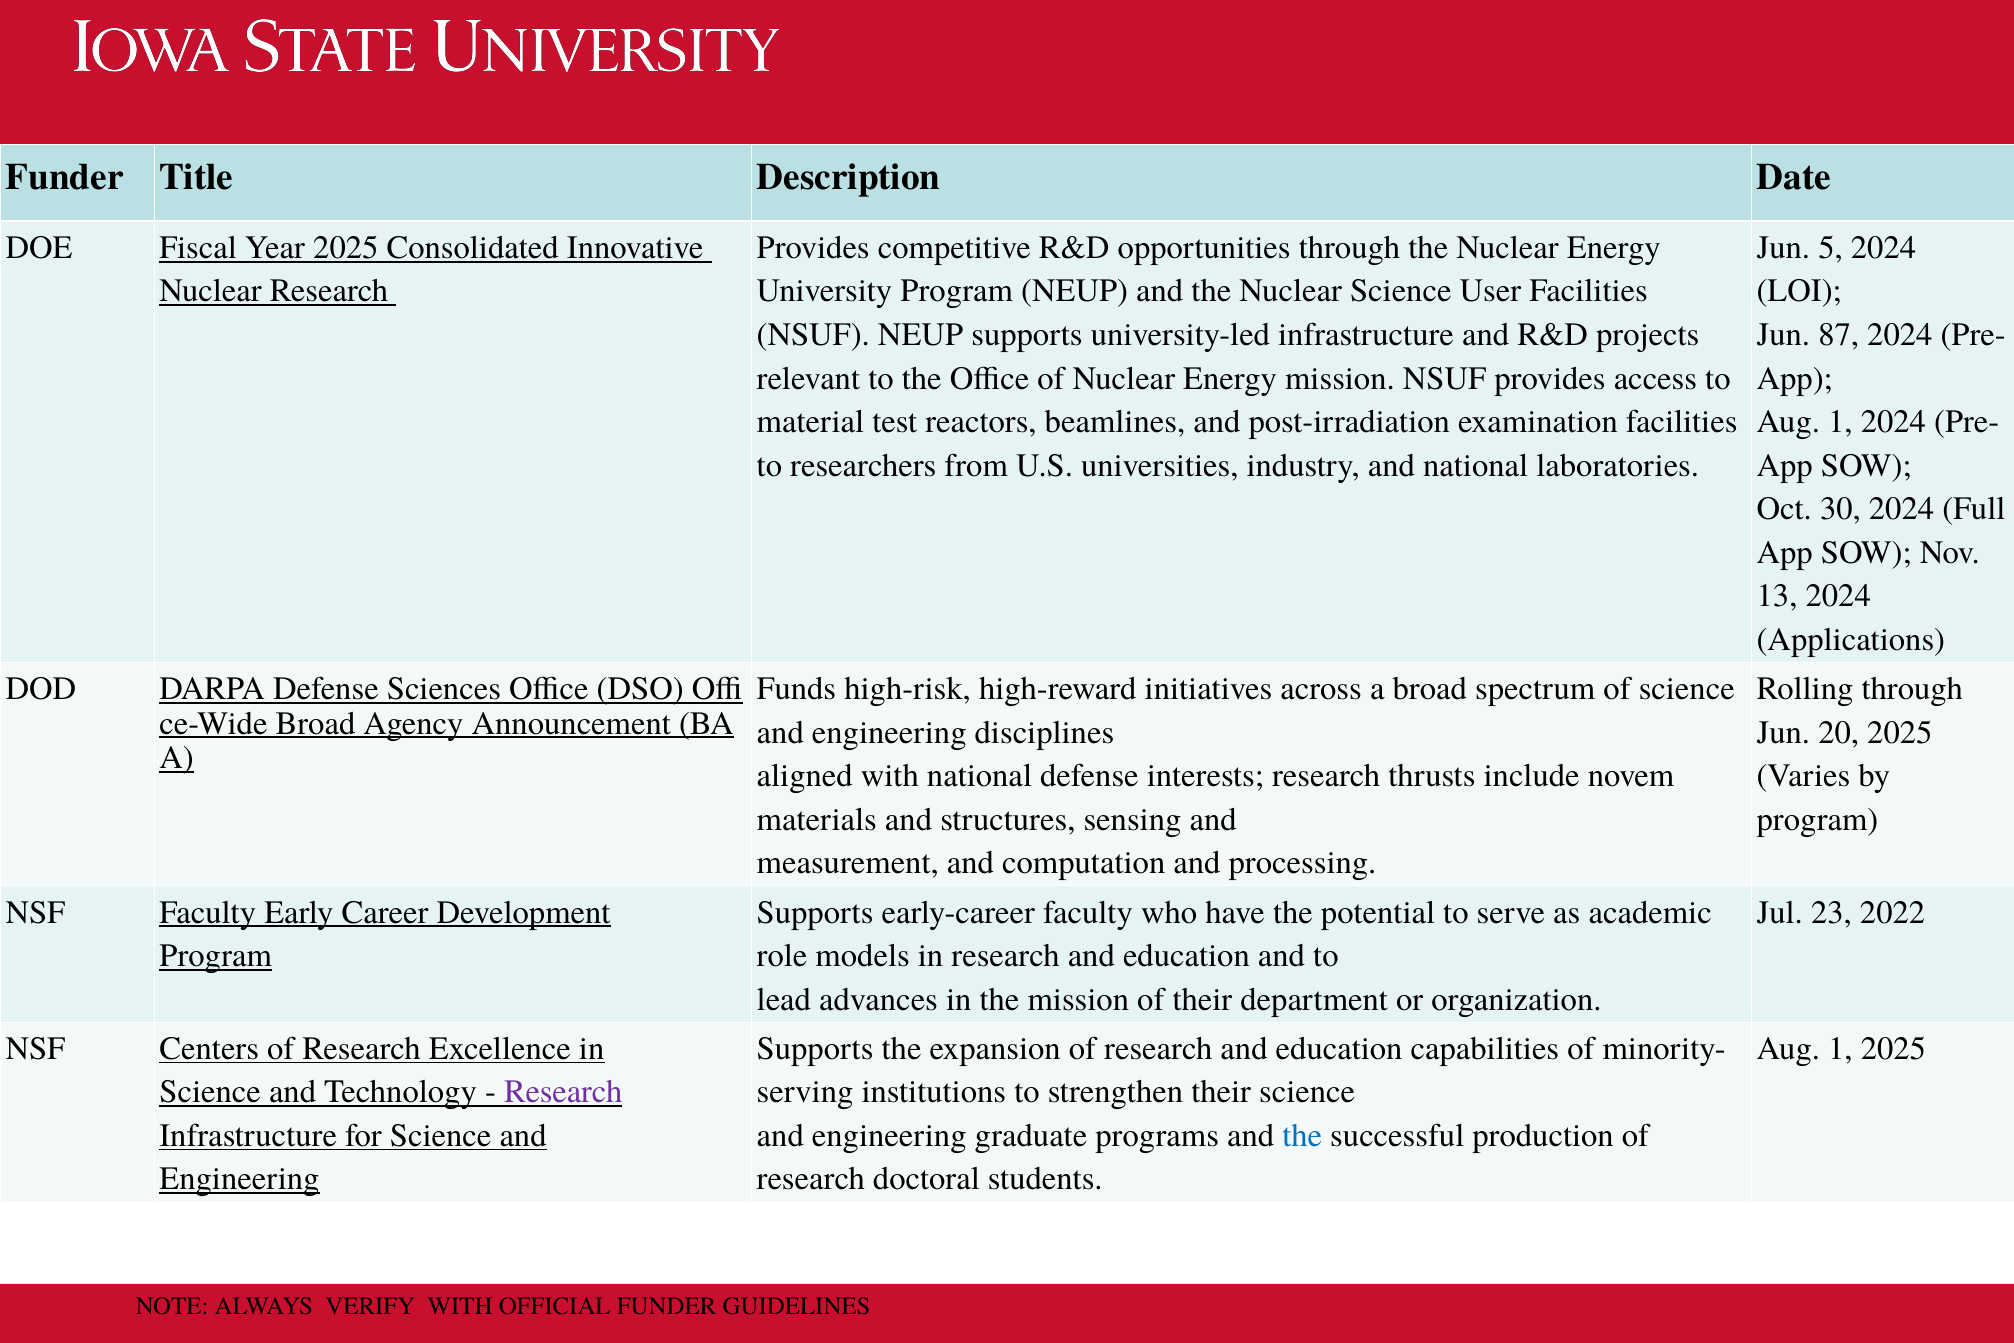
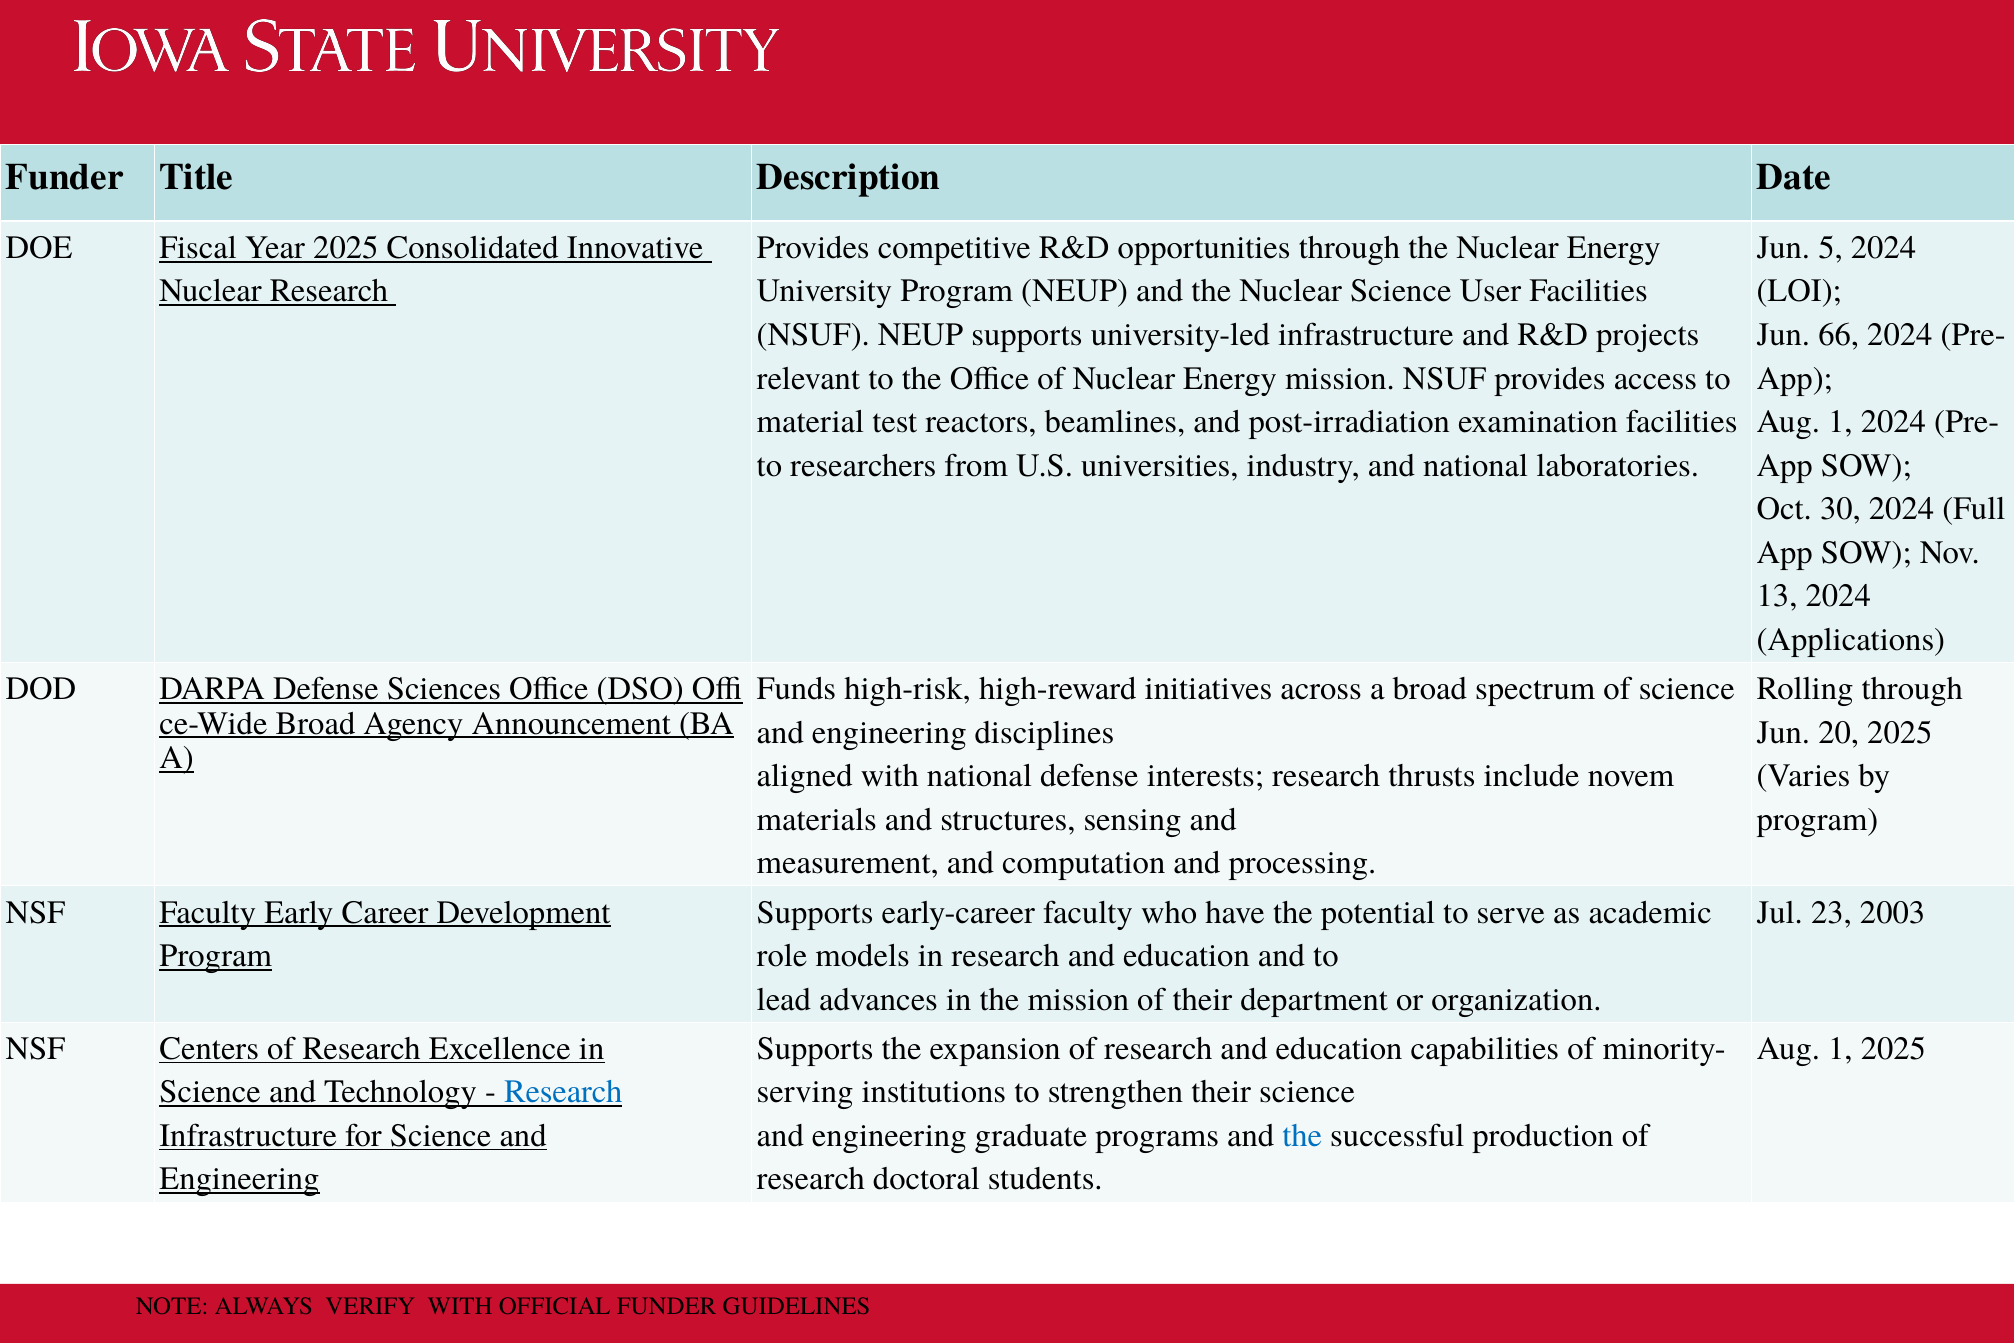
87: 87 -> 66
2022: 2022 -> 2003
Research at (563, 1092) colour: purple -> blue
